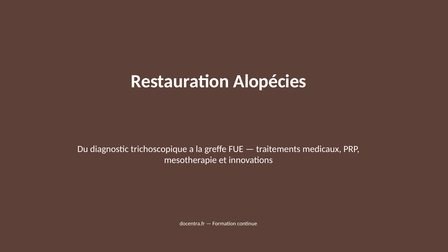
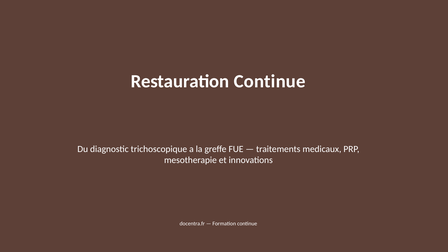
Restauration Alopécies: Alopécies -> Continue
